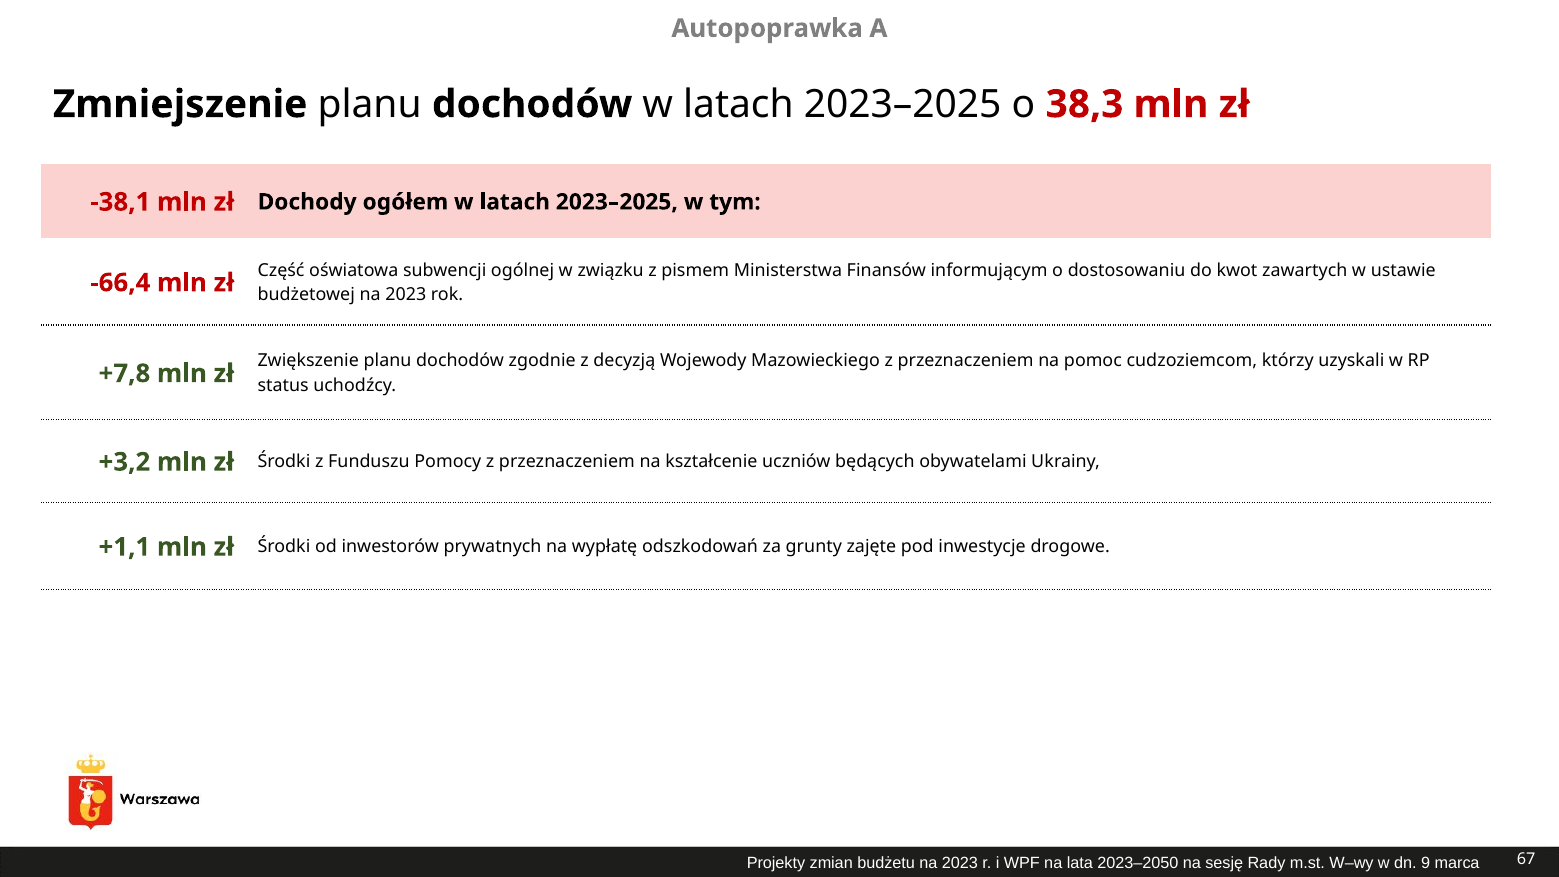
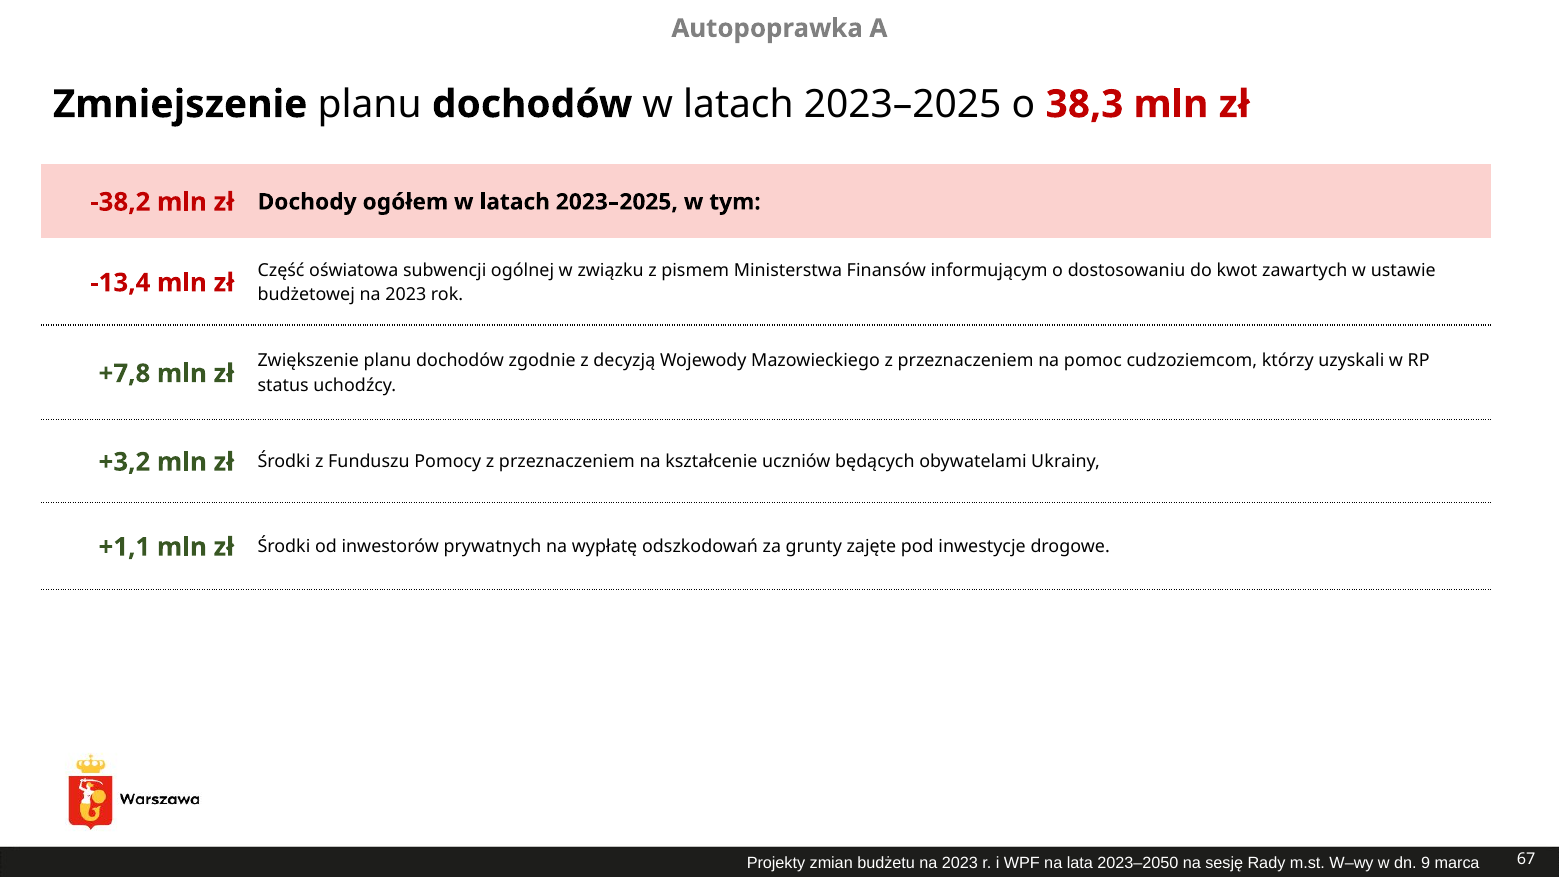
-38,1: -38,1 -> -38,2
-66,4: -66,4 -> -13,4
